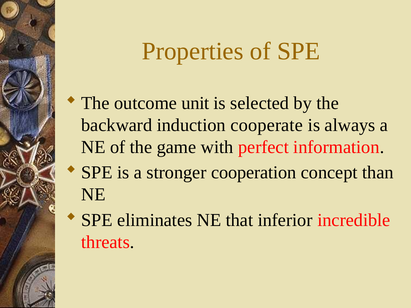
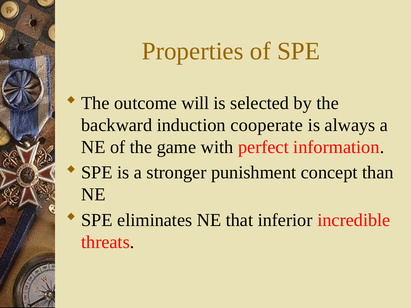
unit: unit -> will
cooperation: cooperation -> punishment
